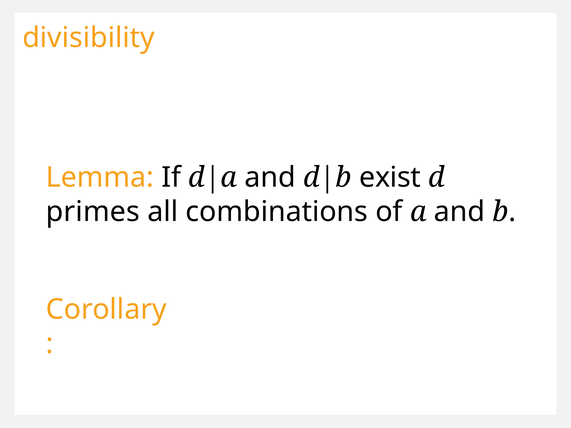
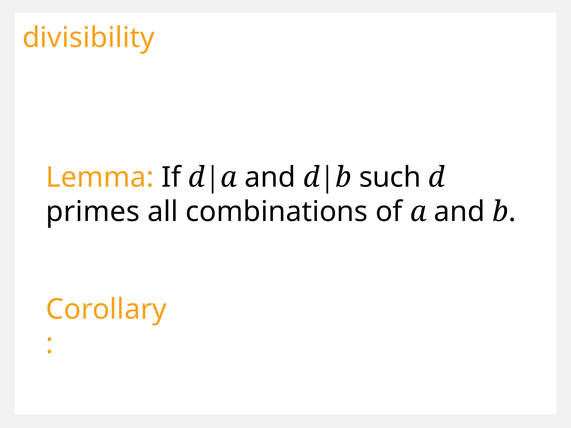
exist: exist -> such
